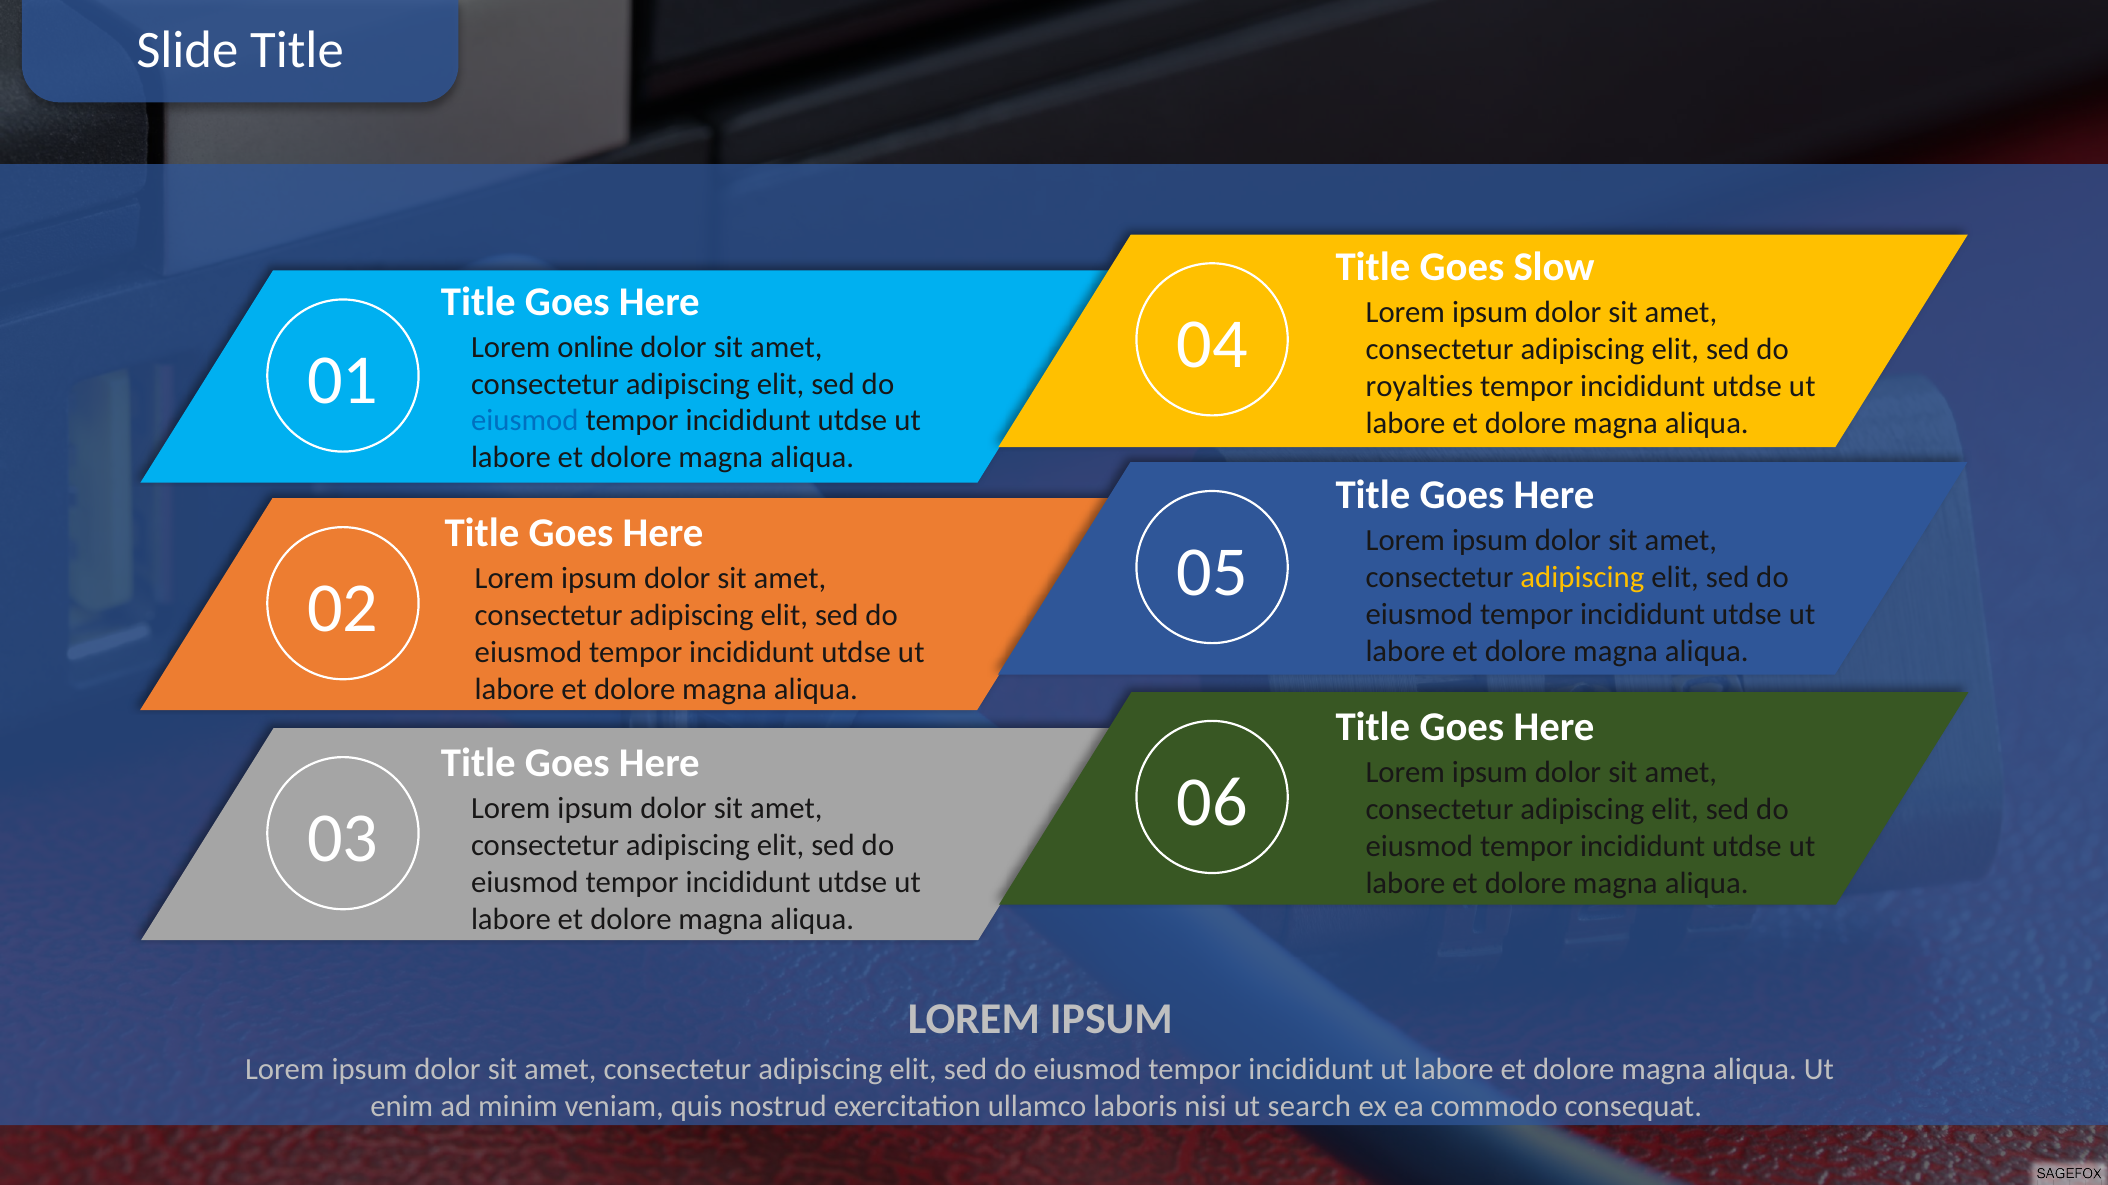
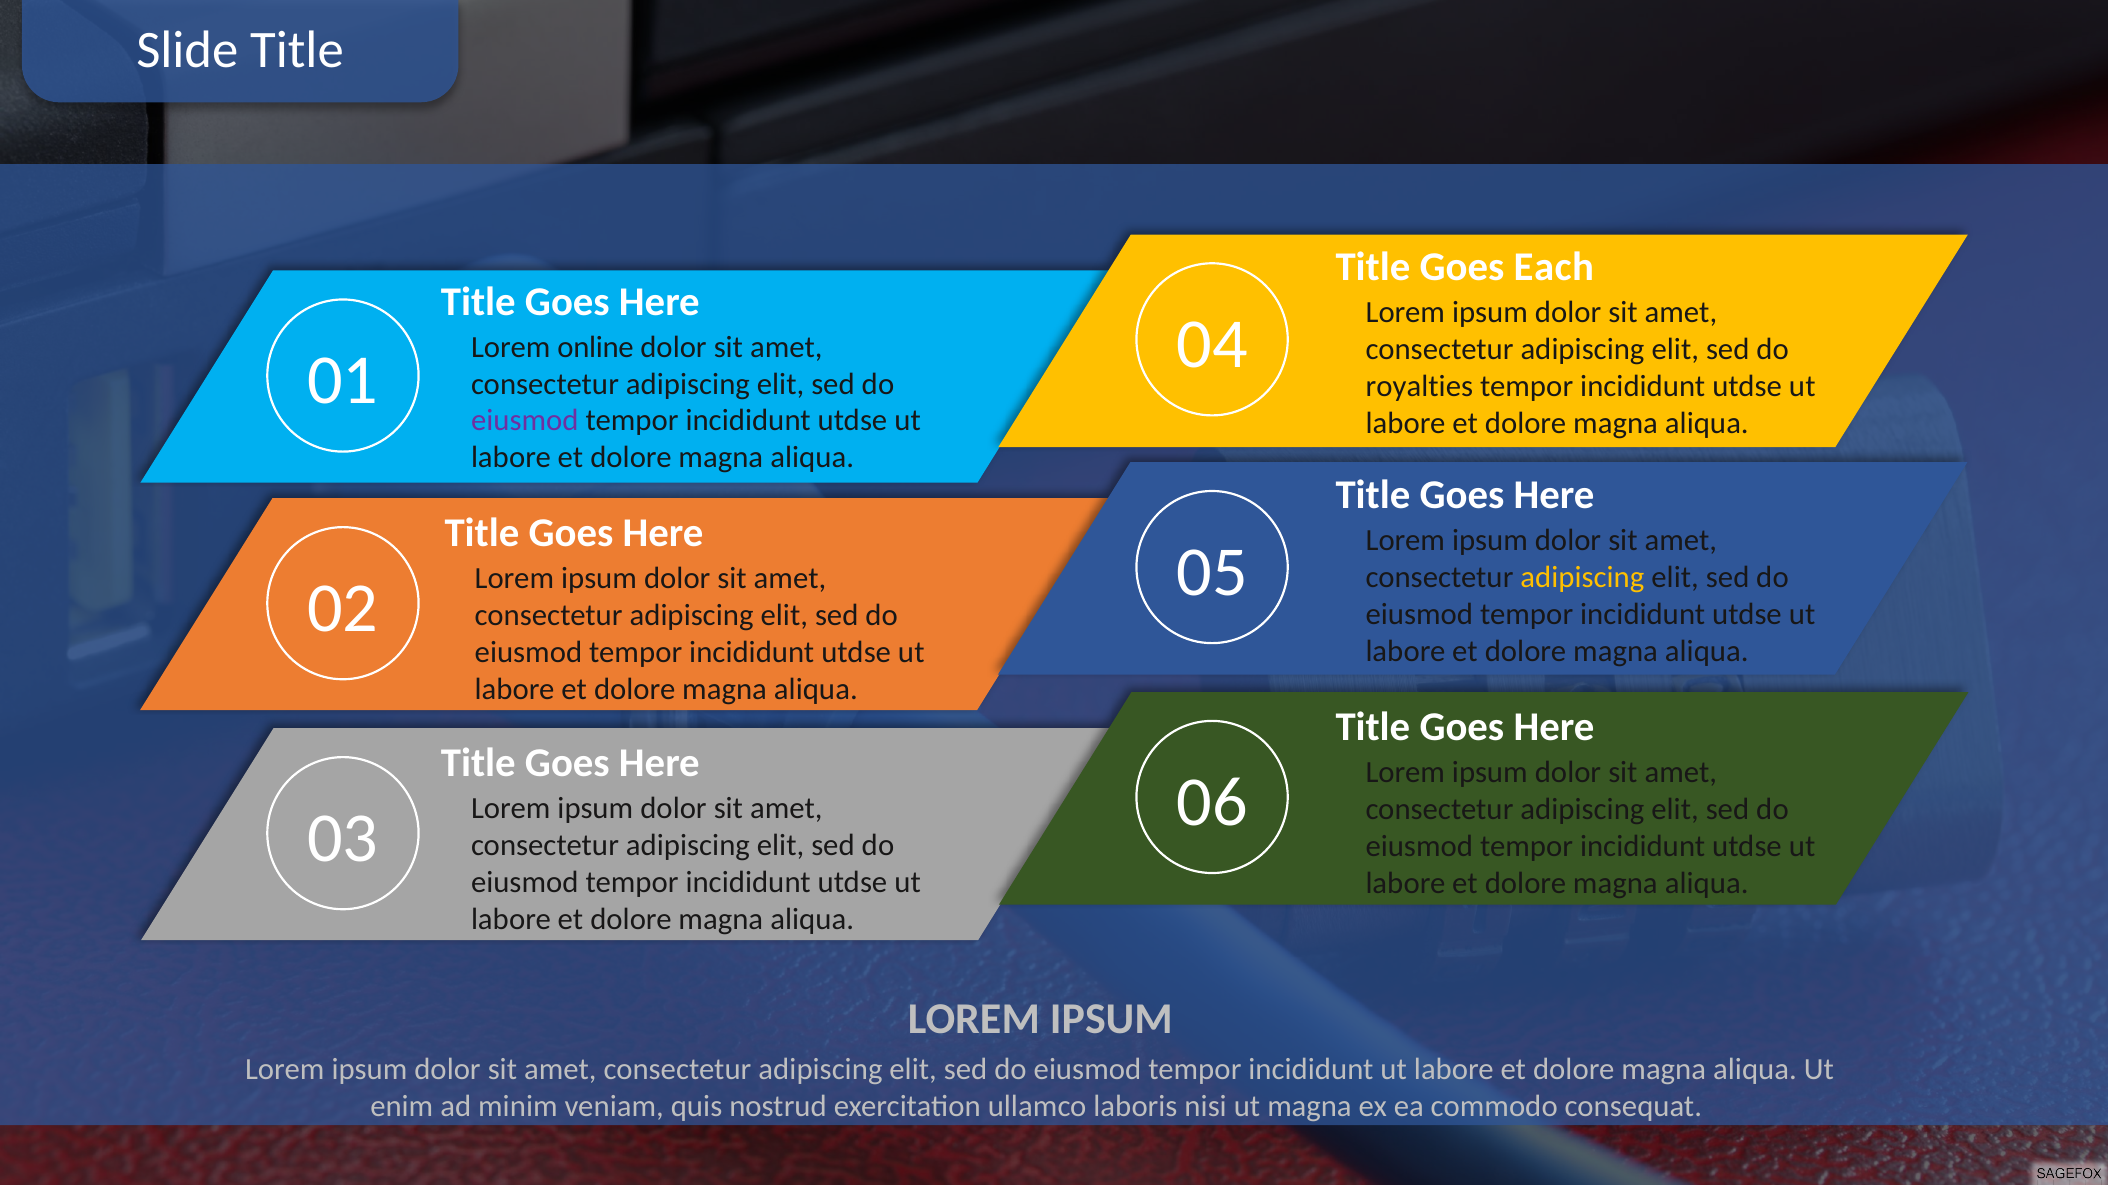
Slow: Slow -> Each
eiusmod at (525, 421) colour: blue -> purple
ut search: search -> magna
